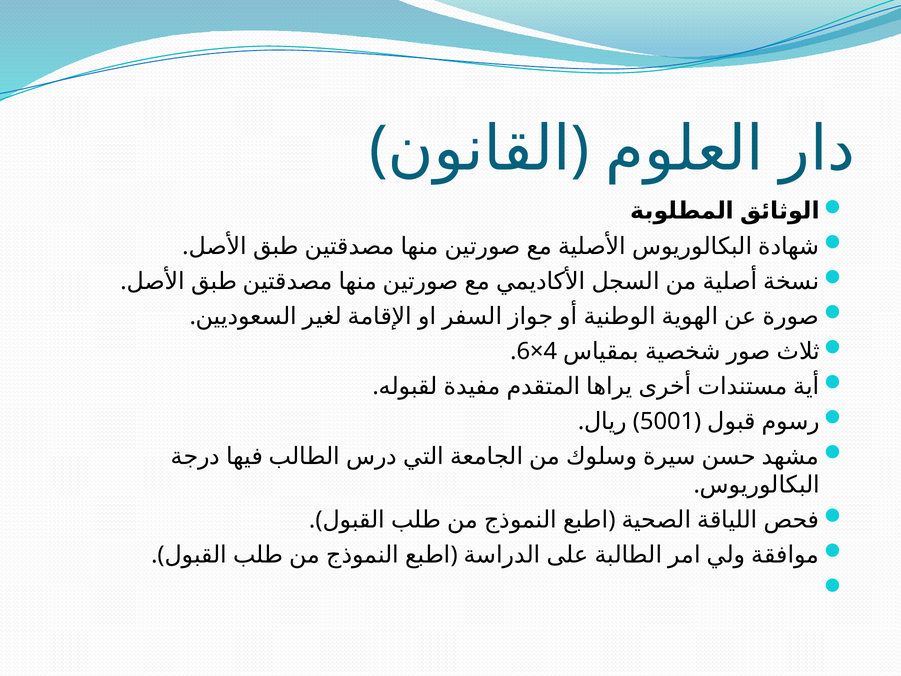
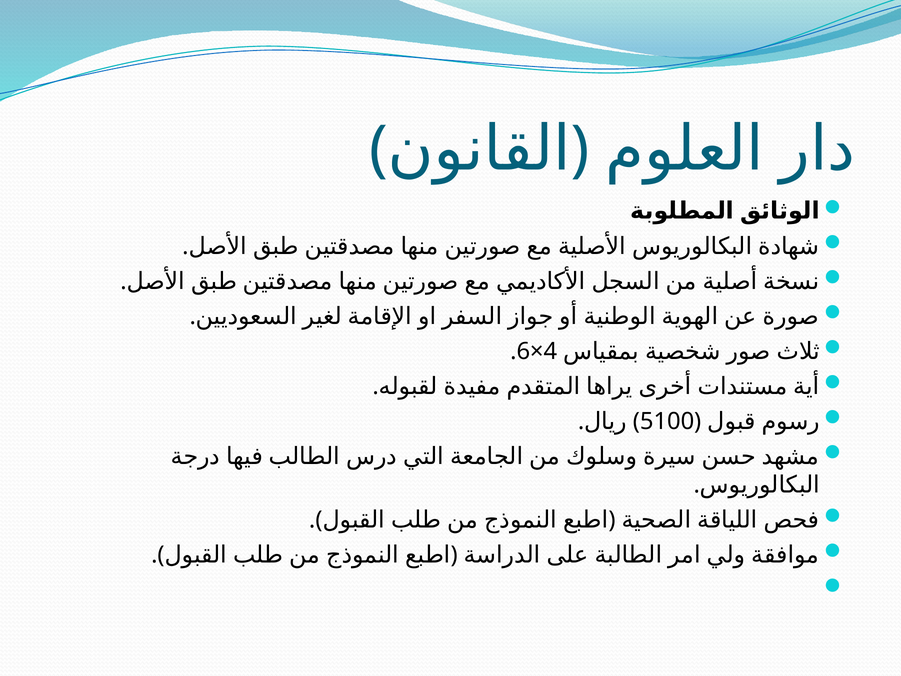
5001: 5001 -> 5100
